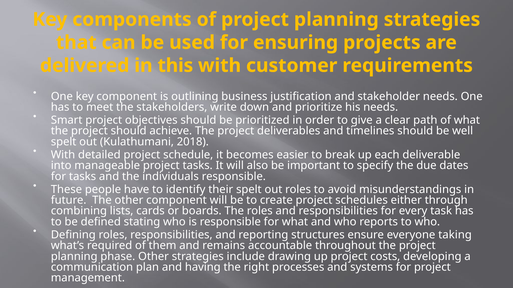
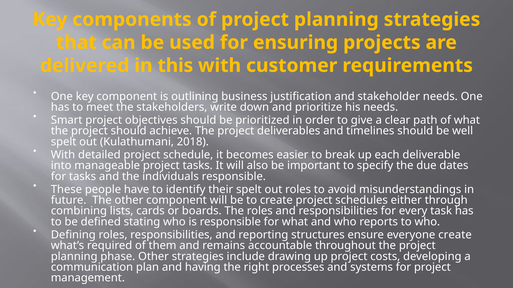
everyone taking: taking -> create
